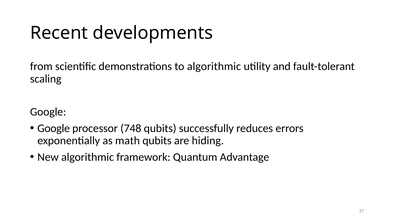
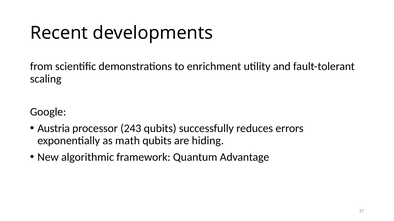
to algorithmic: algorithmic -> enrichment
Google at (54, 129): Google -> Austria
748: 748 -> 243
